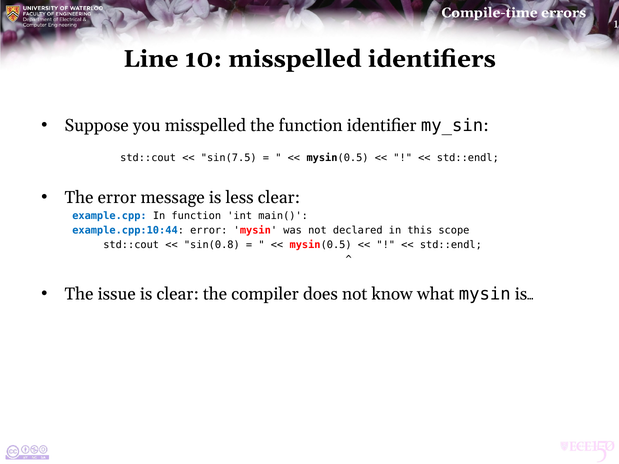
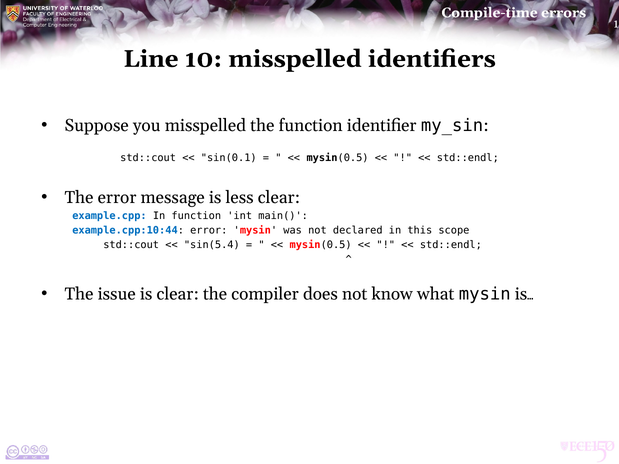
sin(7.5: sin(7.5 -> sin(0.1
sin(0.8: sin(0.8 -> sin(5.4
